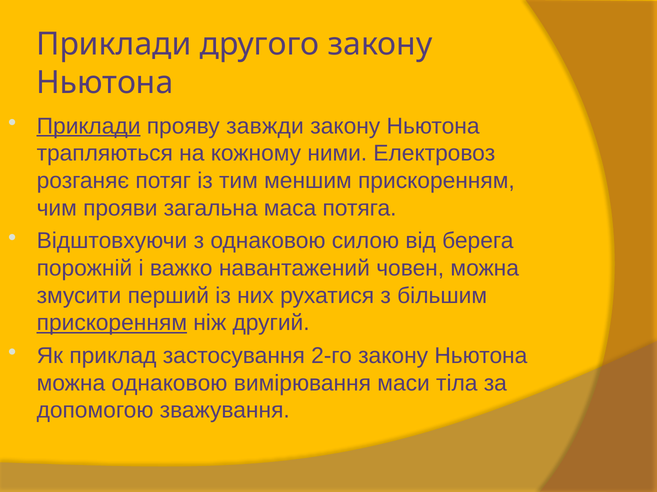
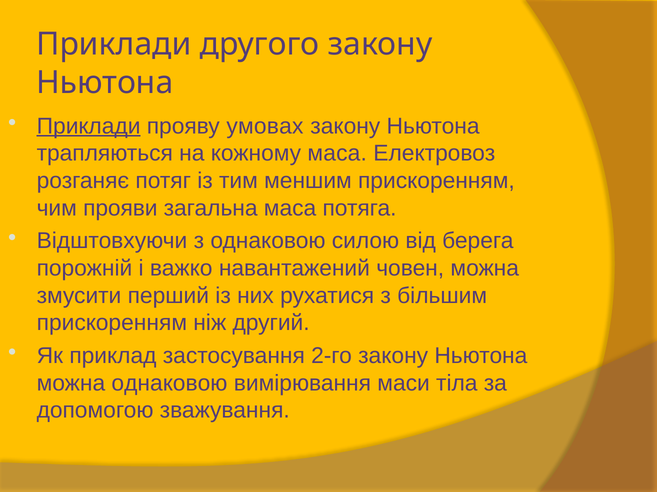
завжди: завжди -> умовах
кожному ними: ними -> маса
прискоренням at (112, 323) underline: present -> none
